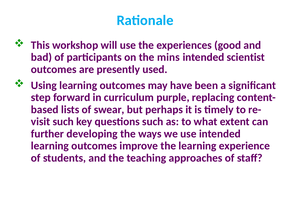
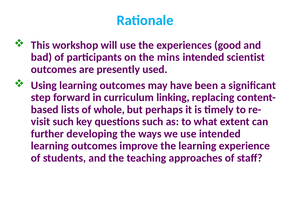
purple: purple -> linking
swear: swear -> whole
